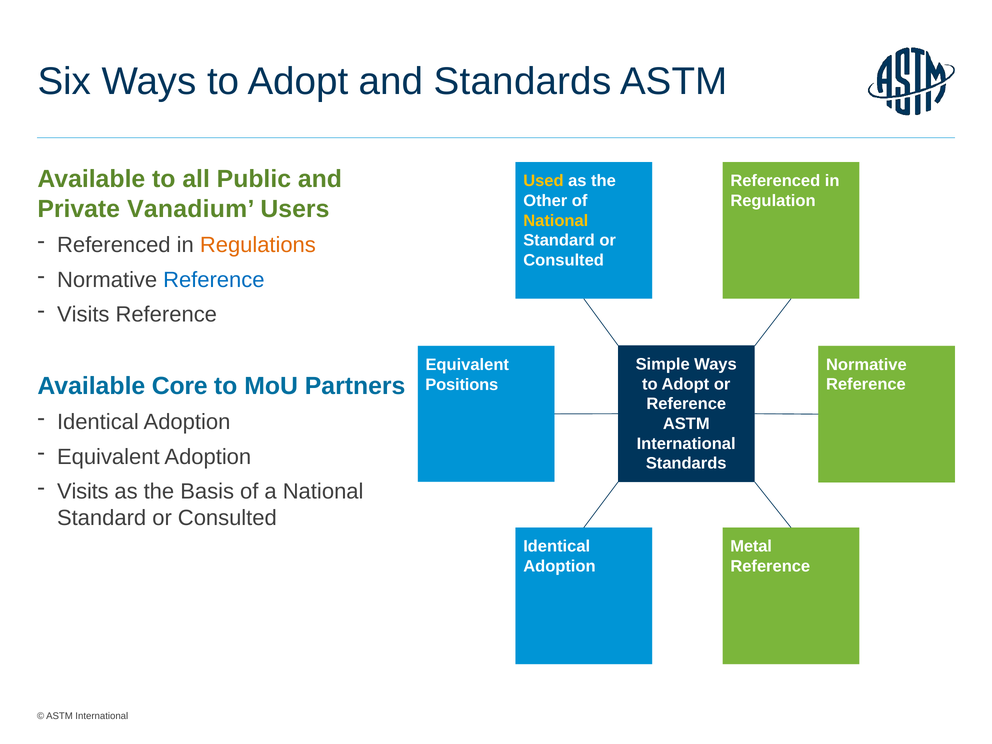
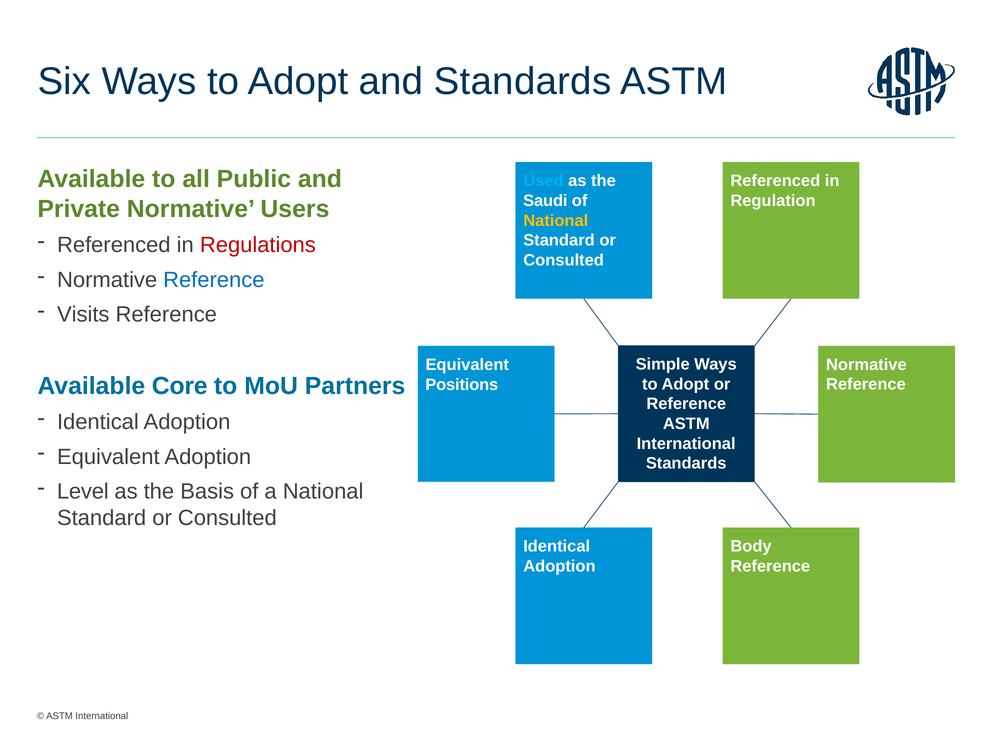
Used colour: yellow -> light blue
Other: Other -> Saudi
Private Vanadium: Vanadium -> Normative
Regulations colour: orange -> red
Visits at (83, 492): Visits -> Level
Metal: Metal -> Body
